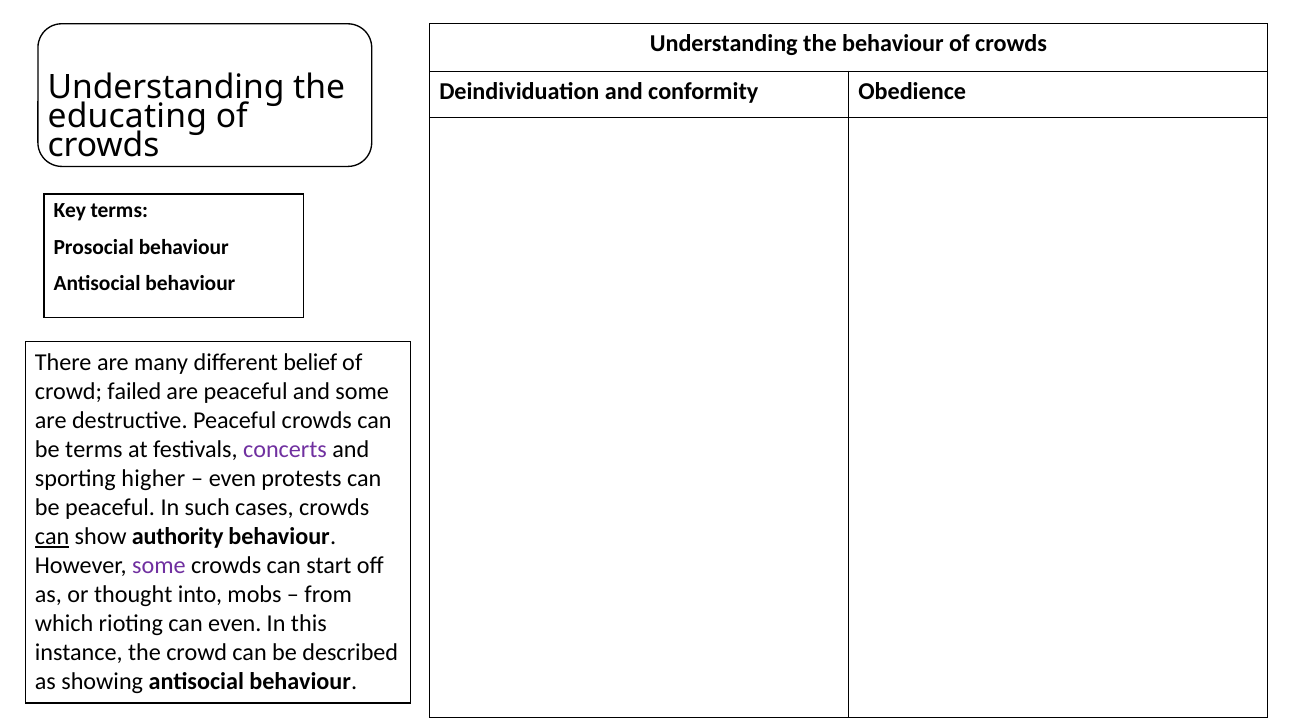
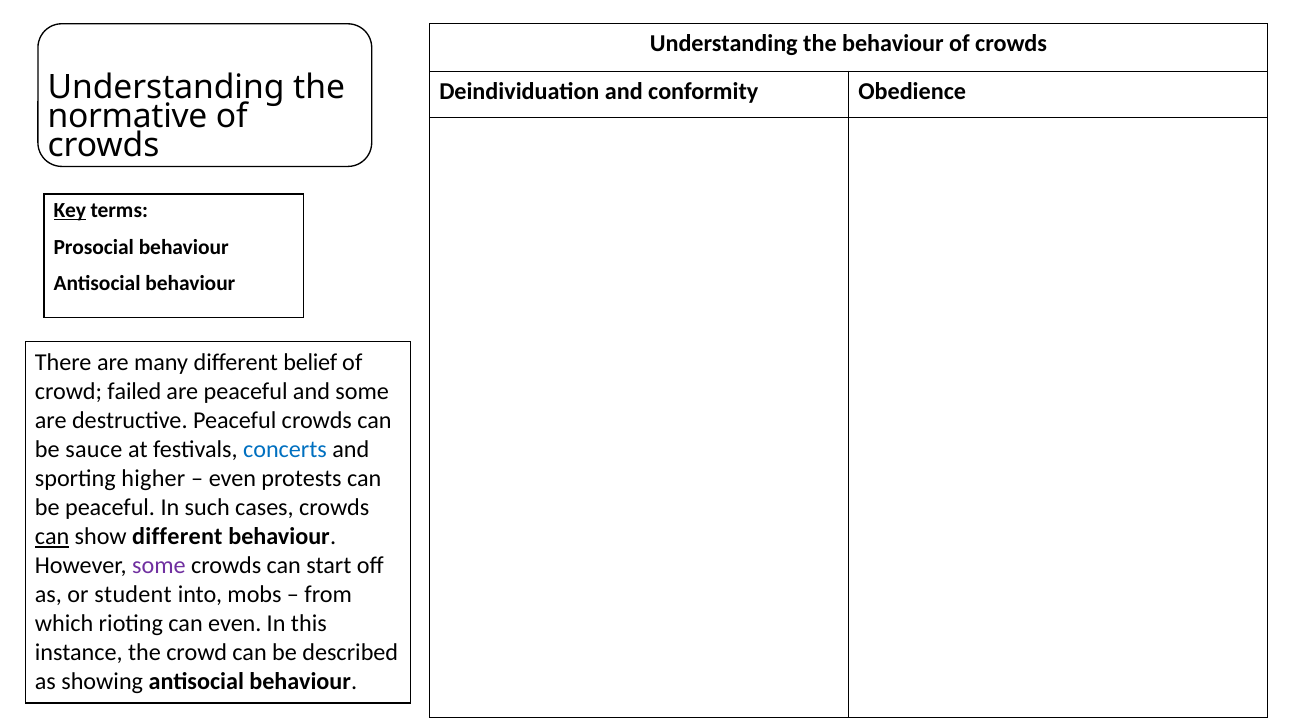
educating: educating -> normative
Key underline: none -> present
be terms: terms -> sauce
concerts colour: purple -> blue
show authority: authority -> different
thought: thought -> student
